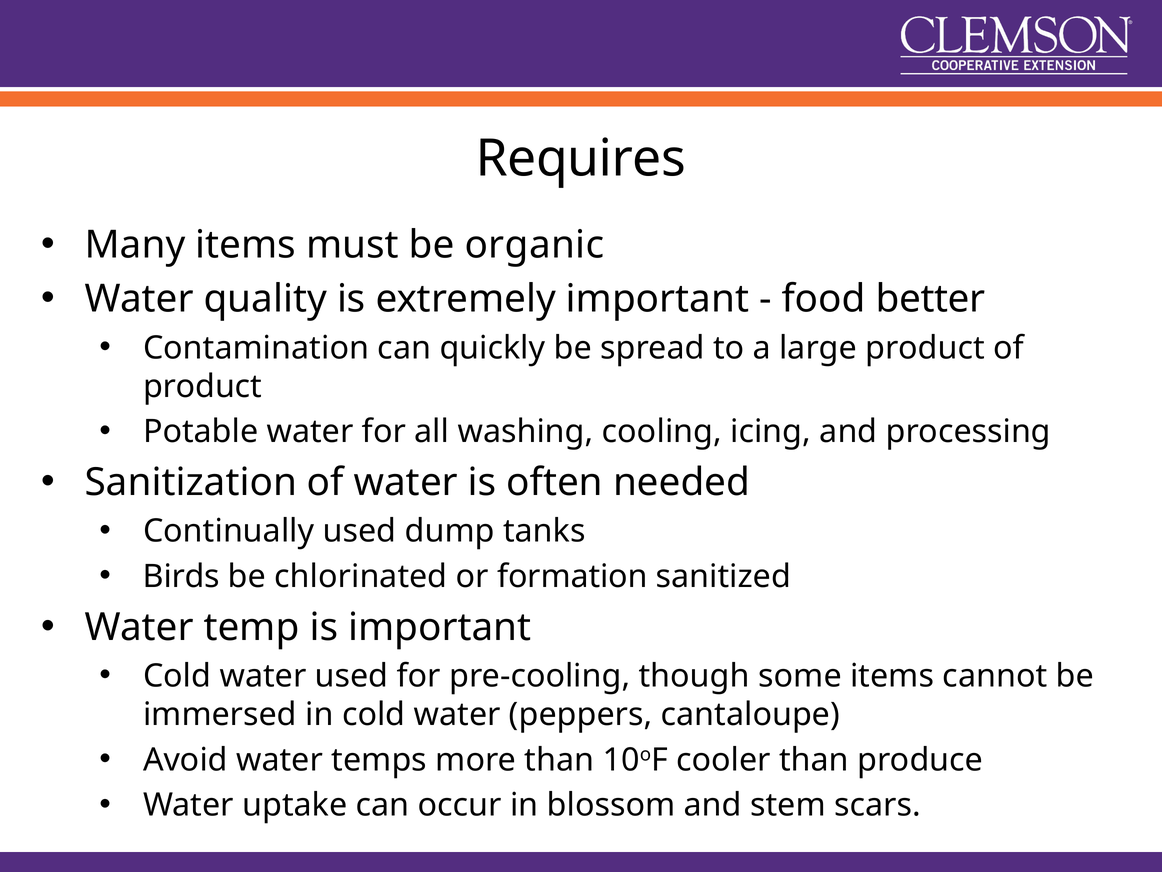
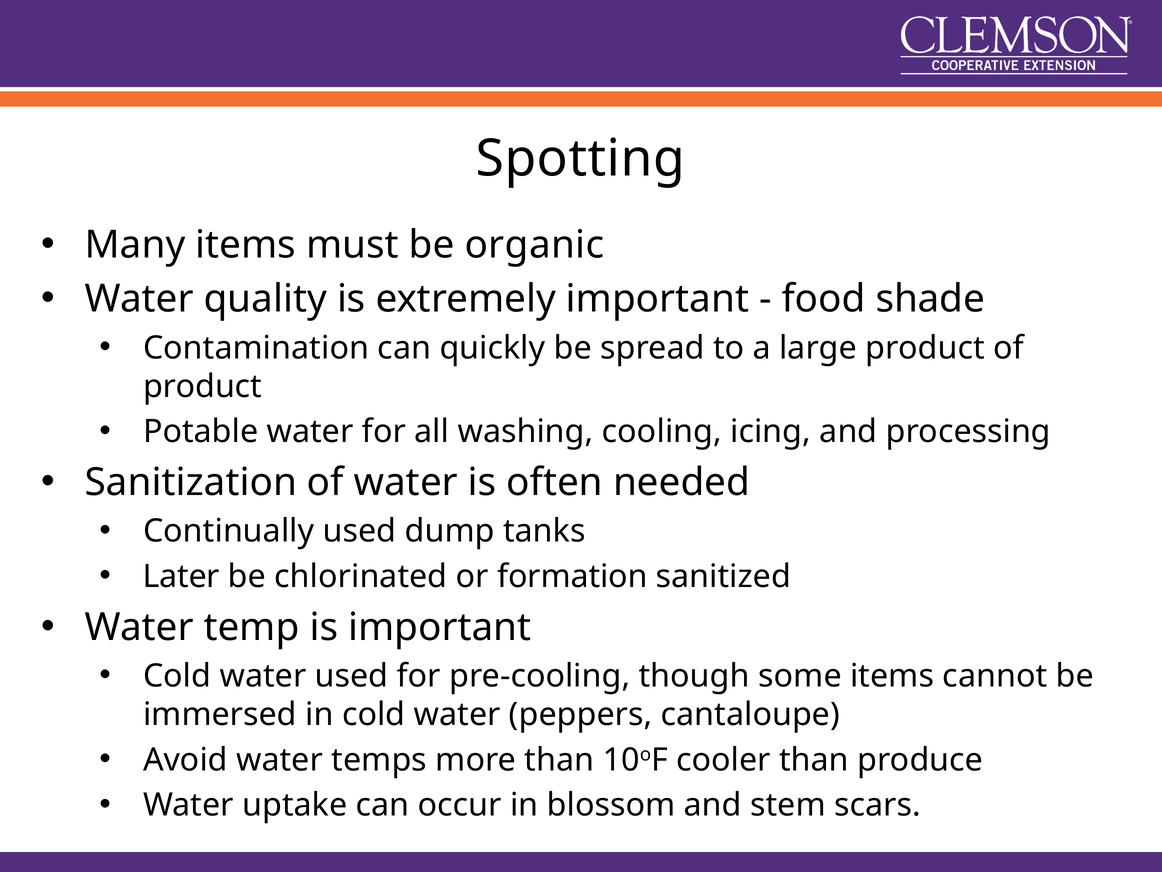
Requires: Requires -> Spotting
better: better -> shade
Birds: Birds -> Later
